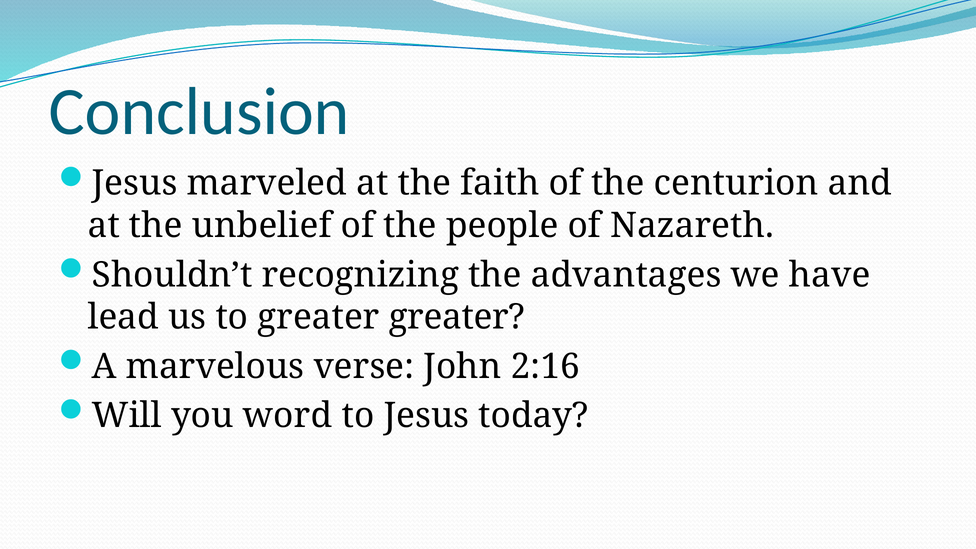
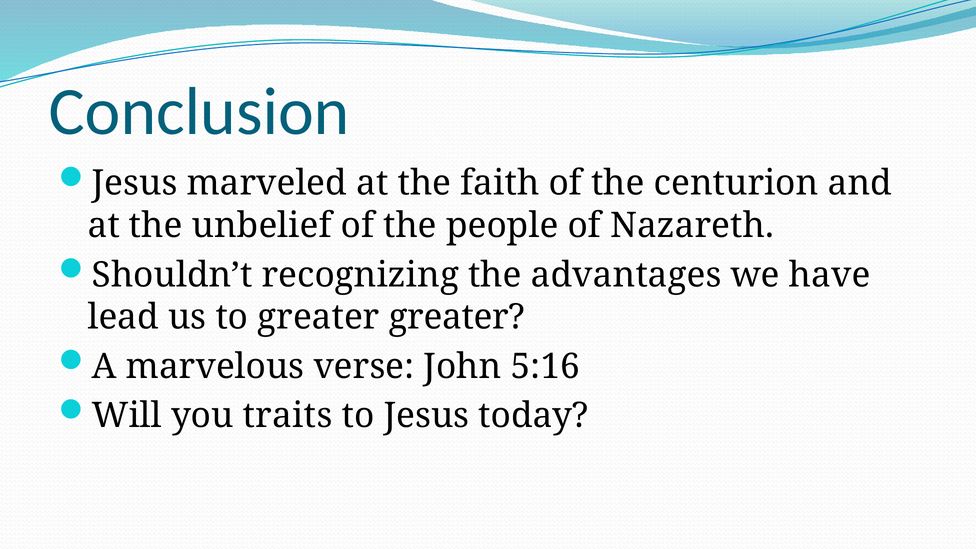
2:16: 2:16 -> 5:16
word: word -> traits
